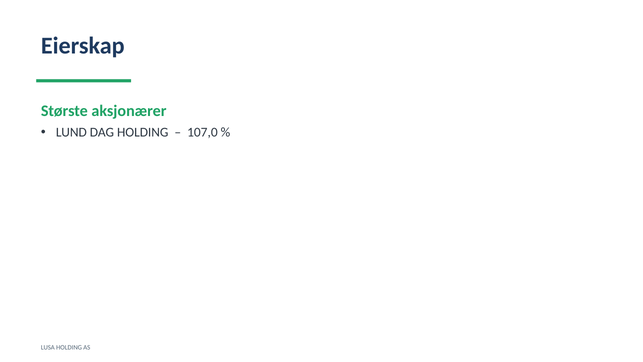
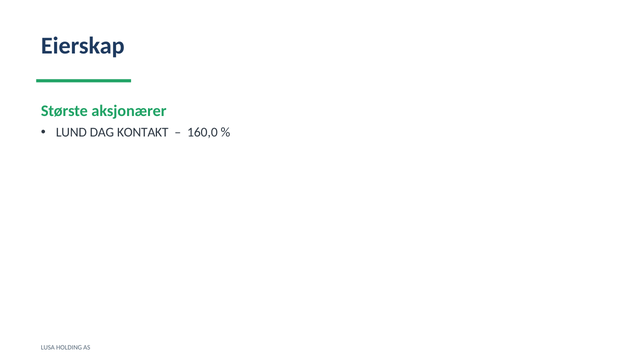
DAG HOLDING: HOLDING -> KONTAKT
107,0: 107,0 -> 160,0
